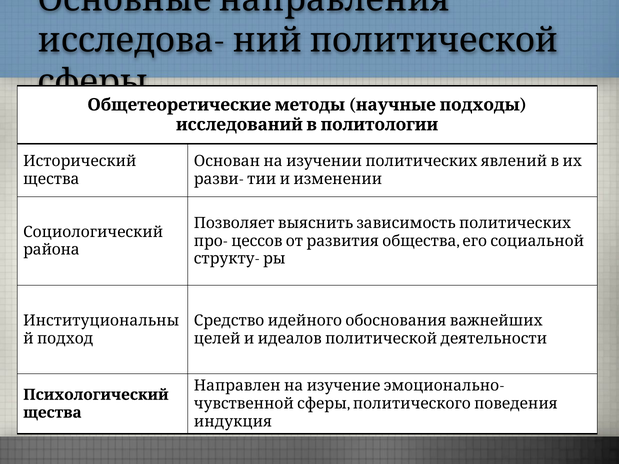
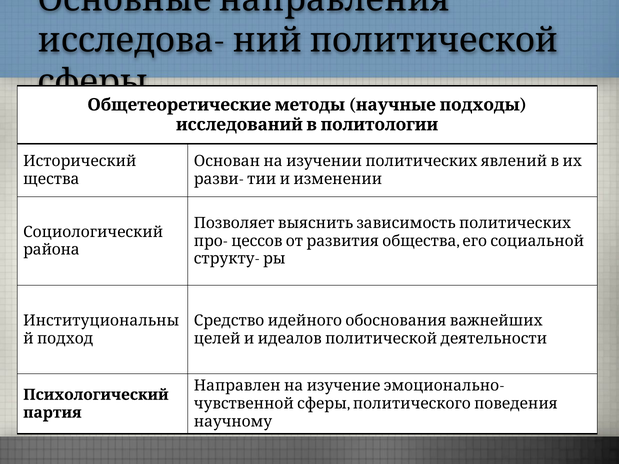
щества at (52, 413): щества -> партия
индукция: индукция -> научному
